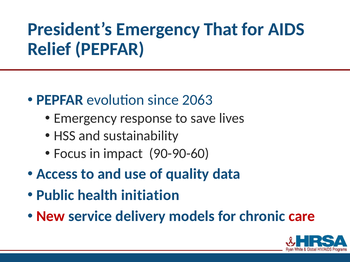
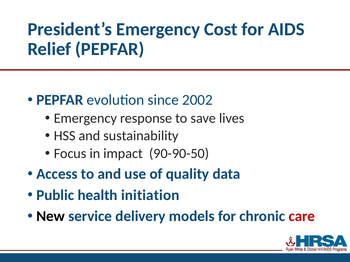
That: That -> Cost
2063: 2063 -> 2002
90-90-60: 90-90-60 -> 90-90-50
New colour: red -> black
